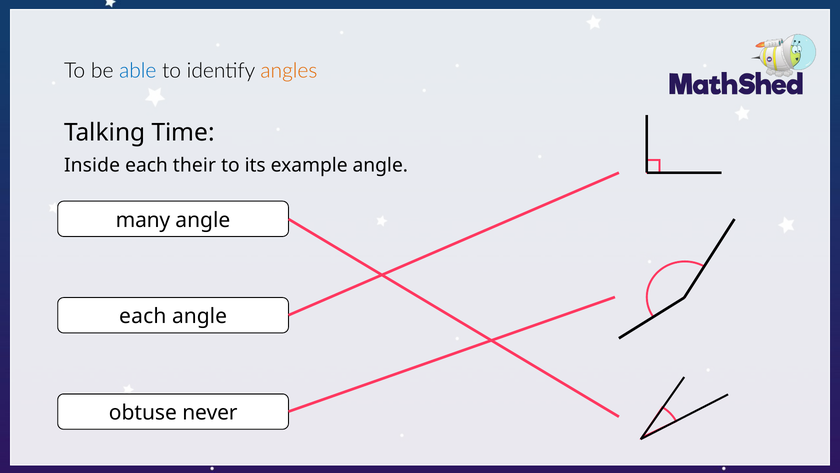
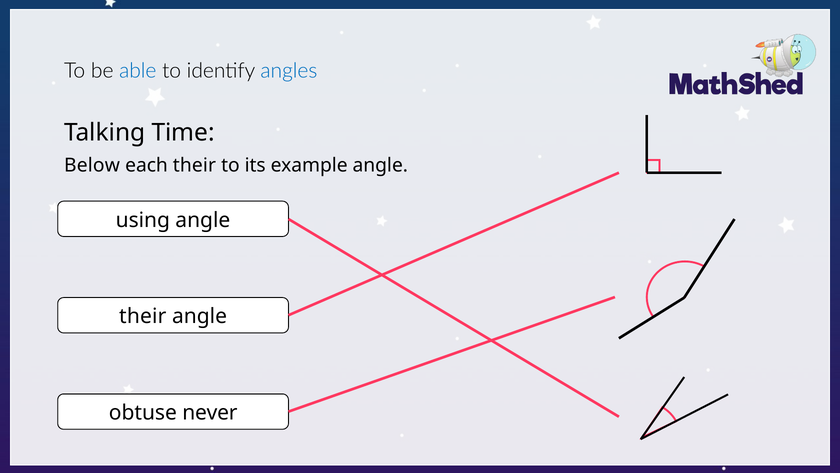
angles colour: orange -> blue
Inside: Inside -> Below
many: many -> using
each at (143, 316): each -> their
